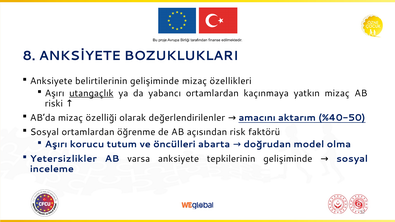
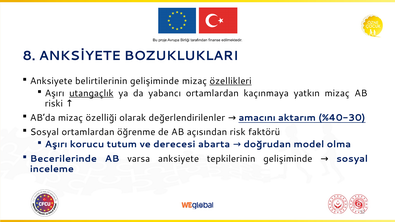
özellikleri underline: none -> present
%40-50: %40-50 -> %40-30
öncülleri: öncülleri -> derecesi
Yetersizlikler: Yetersizlikler -> Becerilerinde
